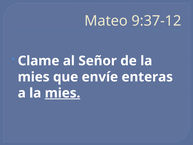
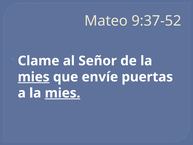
9:37-12: 9:37-12 -> 9:37-52
mies at (34, 77) underline: none -> present
enteras: enteras -> puertas
